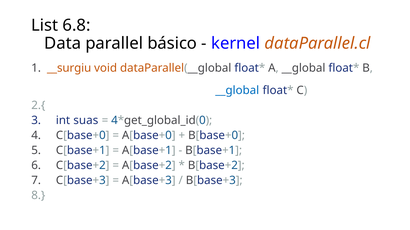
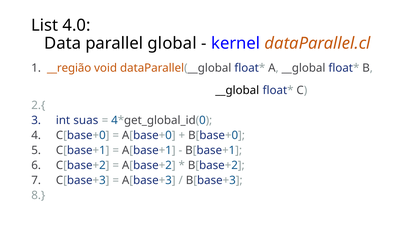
6.8: 6.8 -> 4.0
básico: básico -> global
__surgiu: __surgiu -> __região
__global at (237, 91) colour: blue -> black
